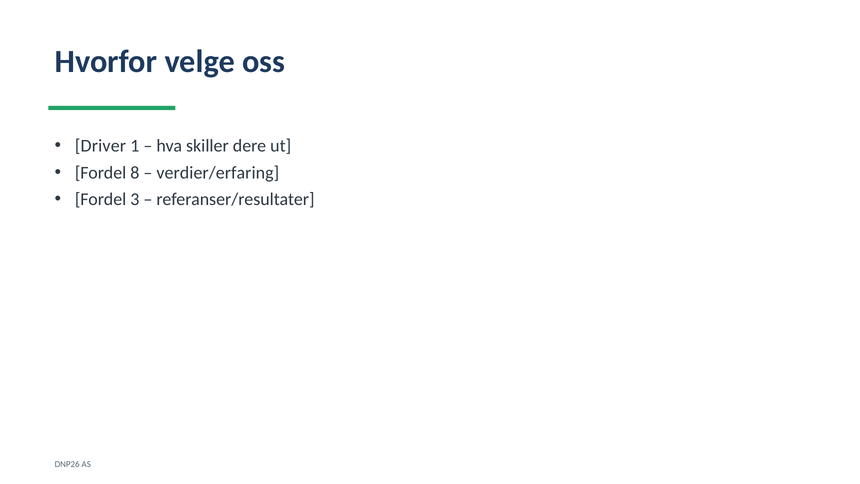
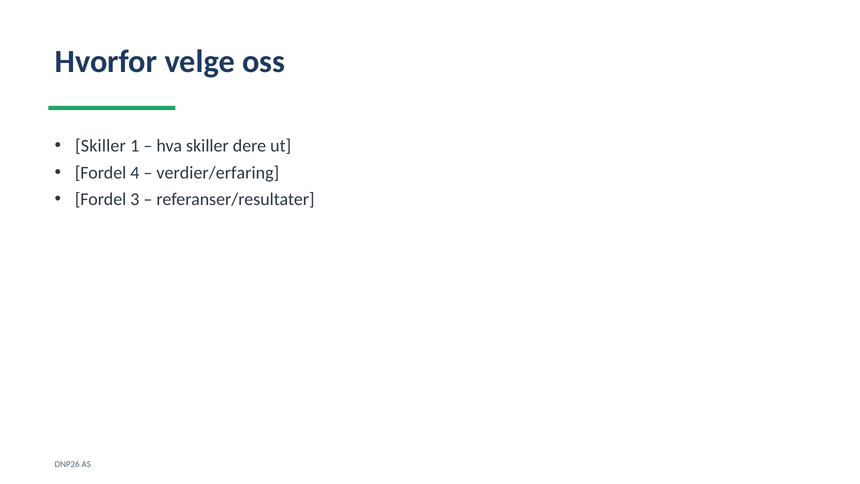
Driver at (100, 146): Driver -> Skiller
8: 8 -> 4
